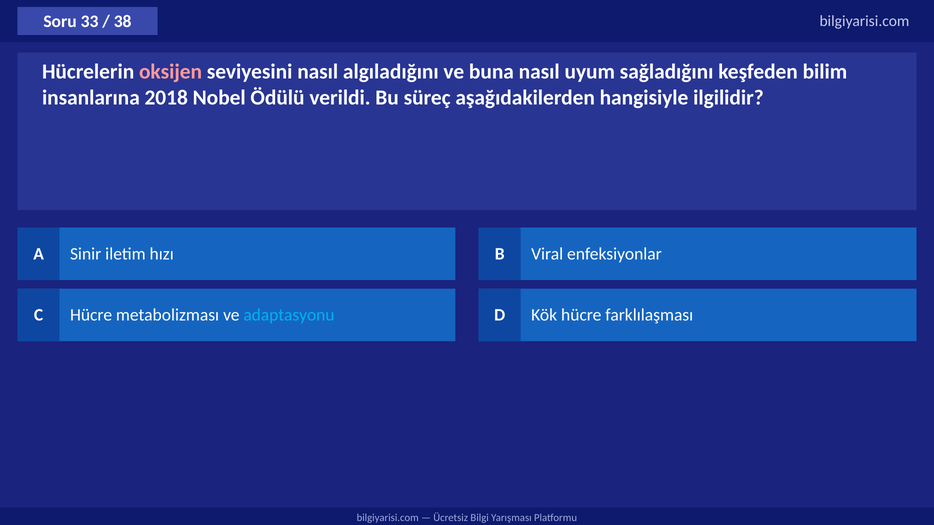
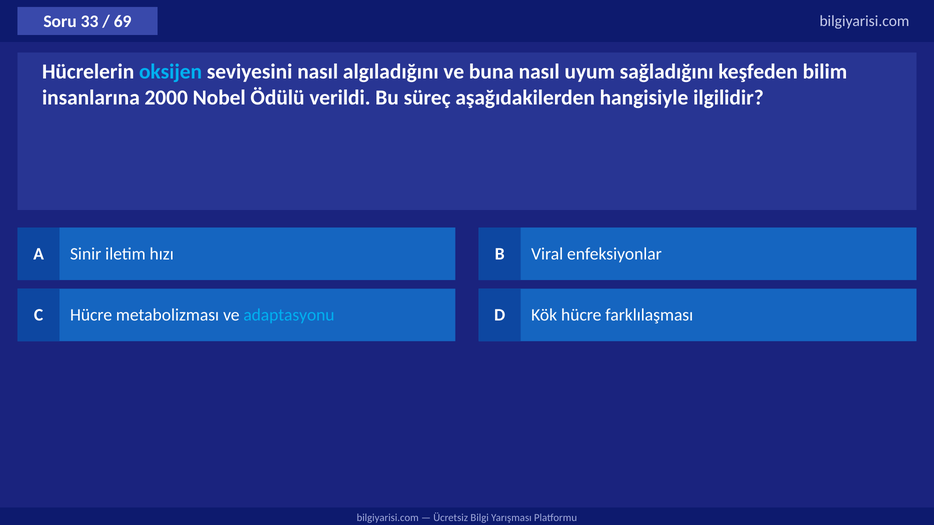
38: 38 -> 69
oksijen colour: pink -> light blue
2018: 2018 -> 2000
